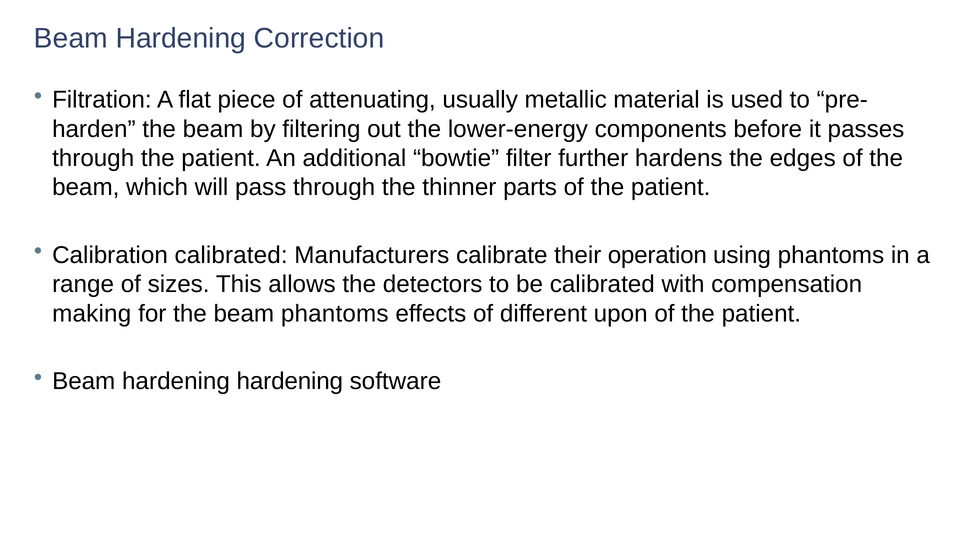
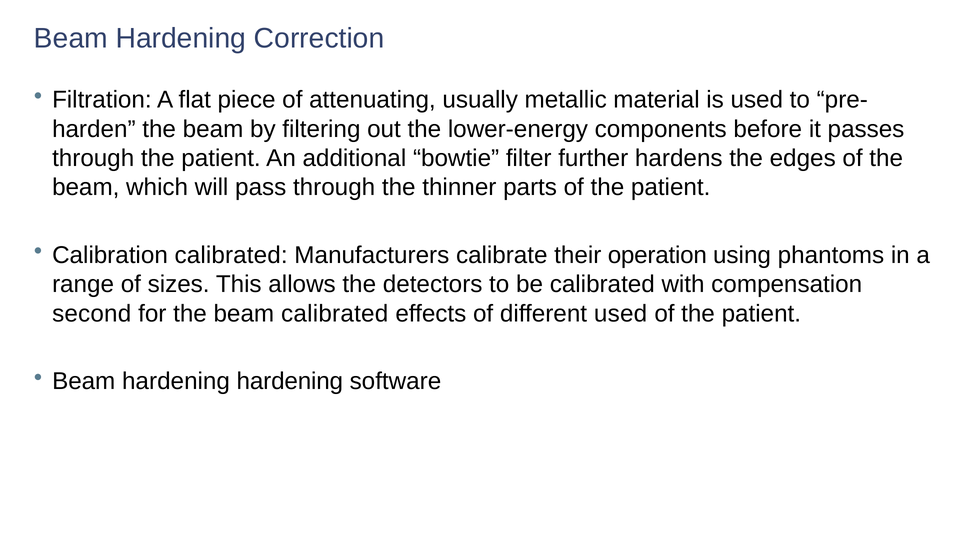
making: making -> second
beam phantoms: phantoms -> calibrated
different upon: upon -> used
